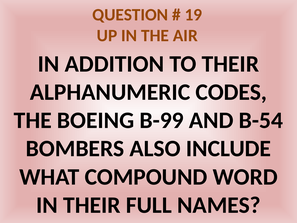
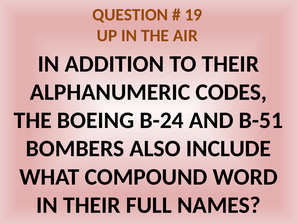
B-99: B-99 -> B-24
B-54: B-54 -> B-51
